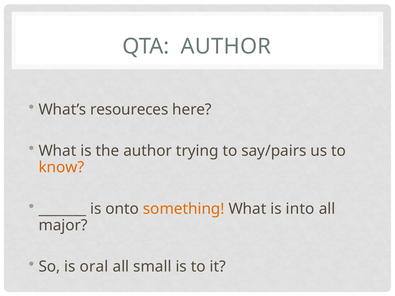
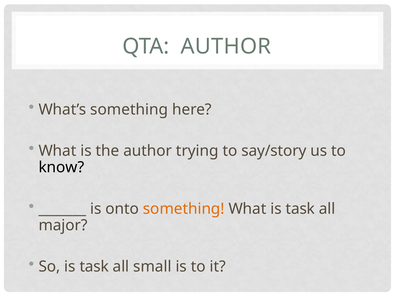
What’s resoureces: resoureces -> something
say/pairs: say/pairs -> say/story
know colour: orange -> black
What is into: into -> task
So is oral: oral -> task
